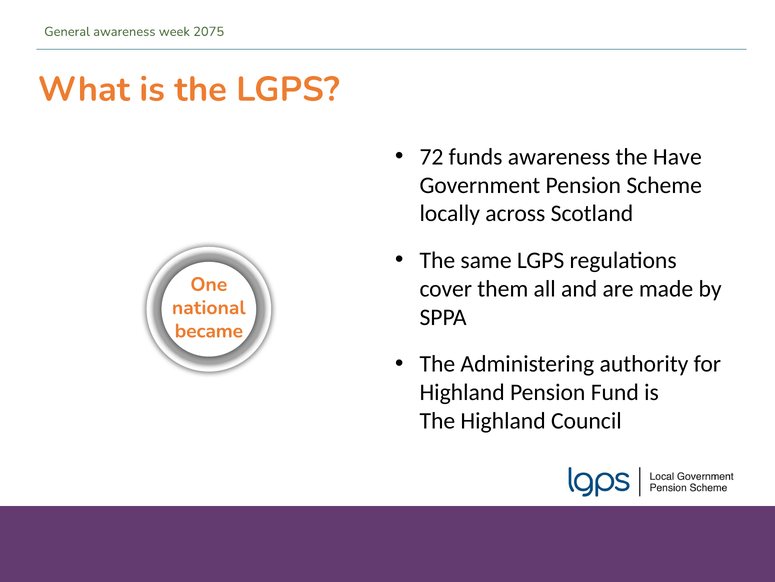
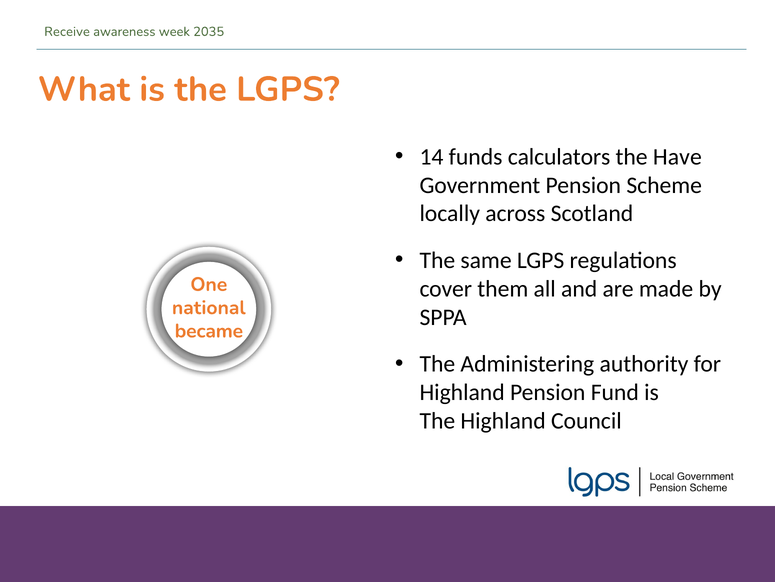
General: General -> Receive
2075: 2075 -> 2035
72: 72 -> 14
funds awareness: awareness -> calculators
